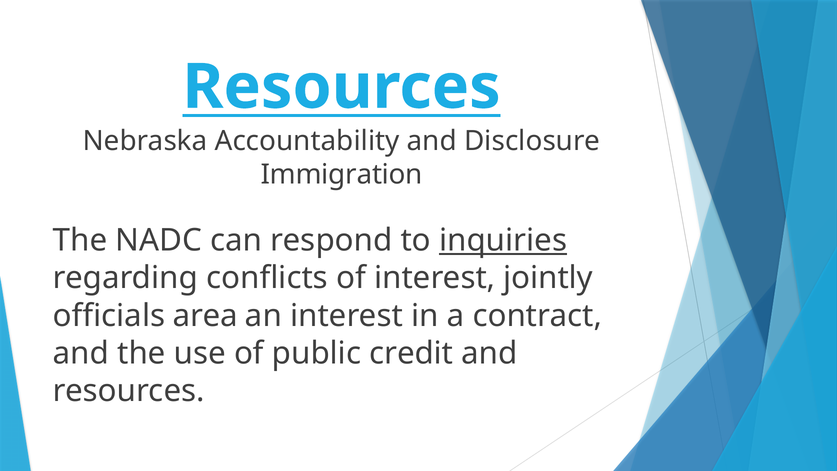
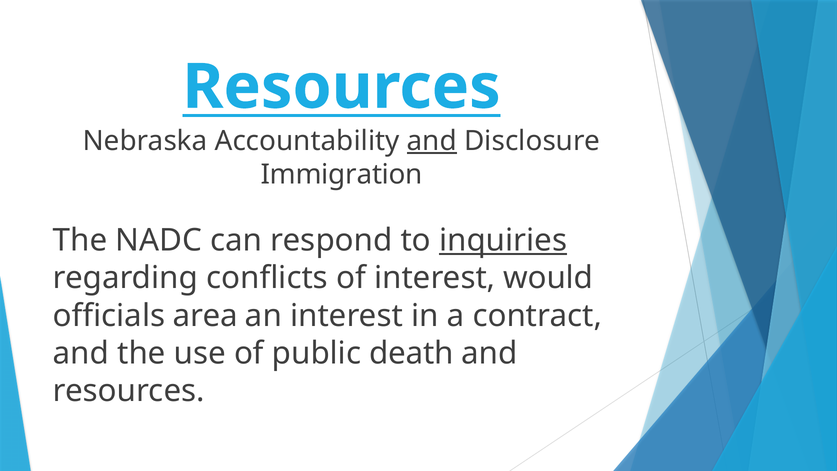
and at (432, 141) underline: none -> present
jointly: jointly -> would
credit: credit -> death
